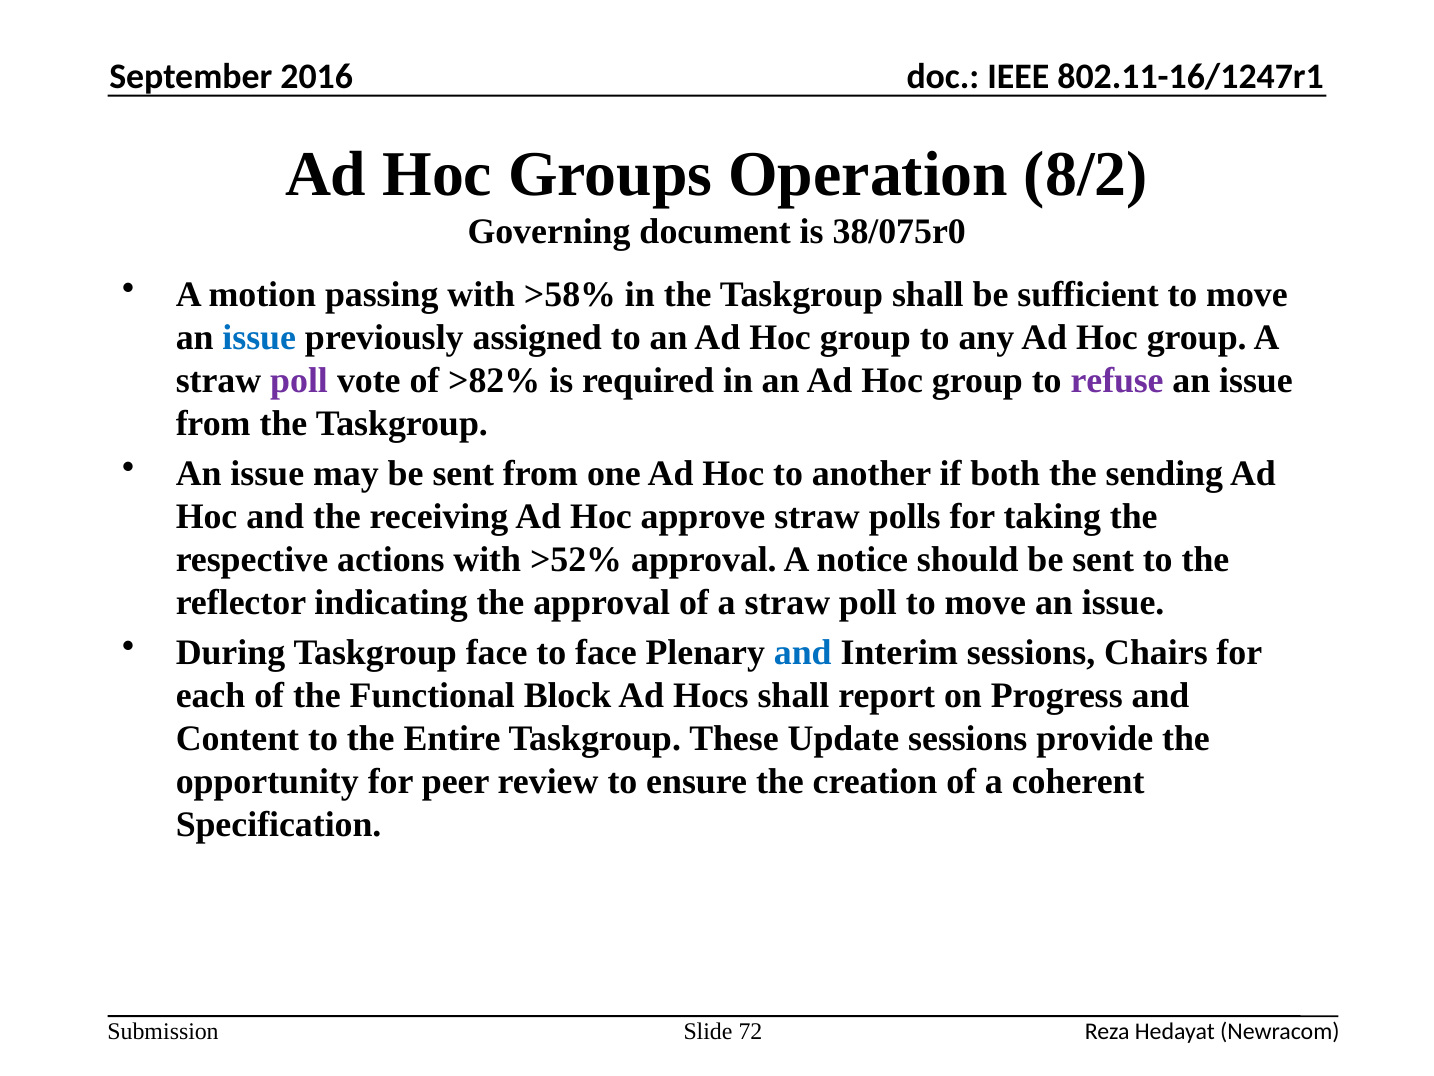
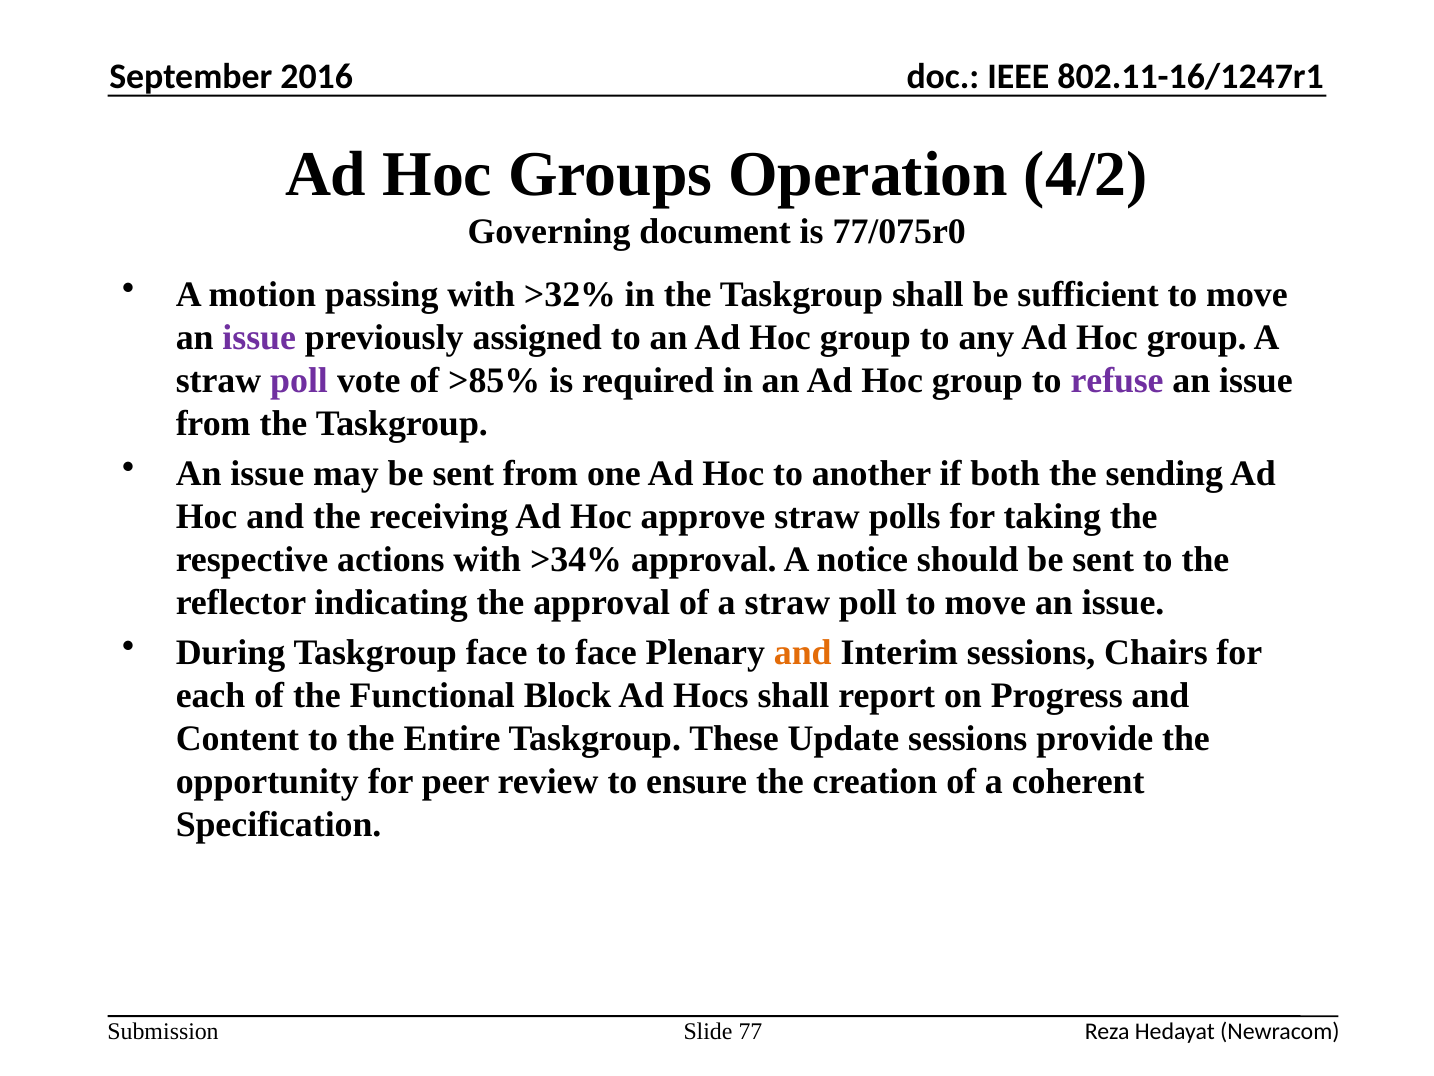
8/2: 8/2 -> 4/2
38/075r0: 38/075r0 -> 77/075r0
>58%: >58% -> >32%
issue at (259, 337) colour: blue -> purple
>82%: >82% -> >85%
>52%: >52% -> >34%
and at (803, 653) colour: blue -> orange
72: 72 -> 77
